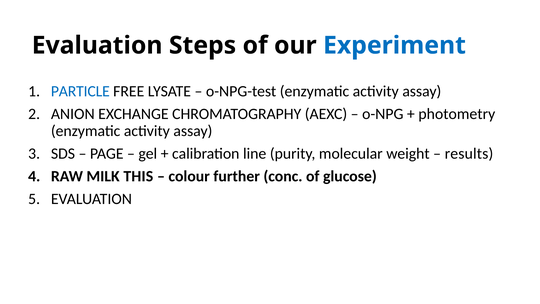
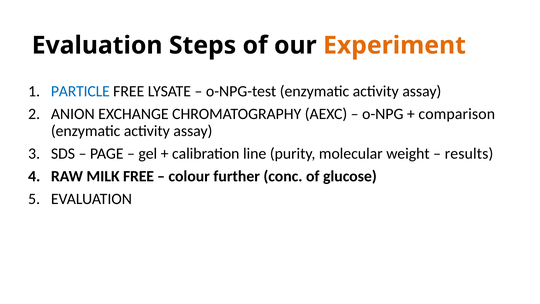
Experiment colour: blue -> orange
photometry: photometry -> comparison
MILK THIS: THIS -> FREE
